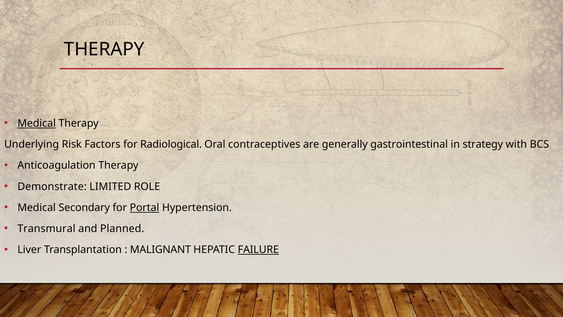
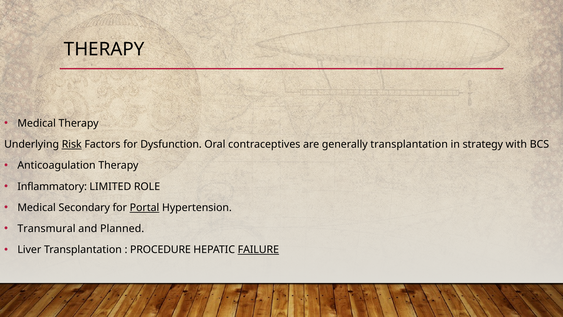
Medical at (37, 123) underline: present -> none
Risk underline: none -> present
Radiological: Radiological -> Dysfunction
generally gastrointestinal: gastrointestinal -> transplantation
Demonstrate: Demonstrate -> Inflammatory
MALIGNANT: MALIGNANT -> PROCEDURE
